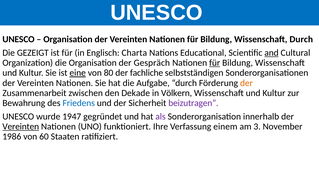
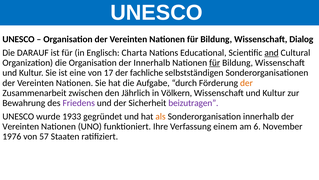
Wissenschaft Durch: Durch -> Dialog
GEZEIGT: GEZEIGT -> DARAUF
der Gespräch: Gespräch -> Innerhalb
eine underline: present -> none
80: 80 -> 17
Dekade: Dekade -> Jährlich
Friedens colour: blue -> purple
1947: 1947 -> 1933
als colour: purple -> orange
Vereinten at (21, 126) underline: present -> none
3: 3 -> 6
1986: 1986 -> 1976
60: 60 -> 57
